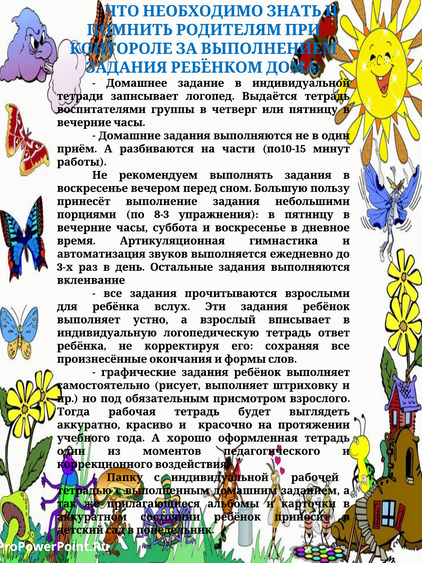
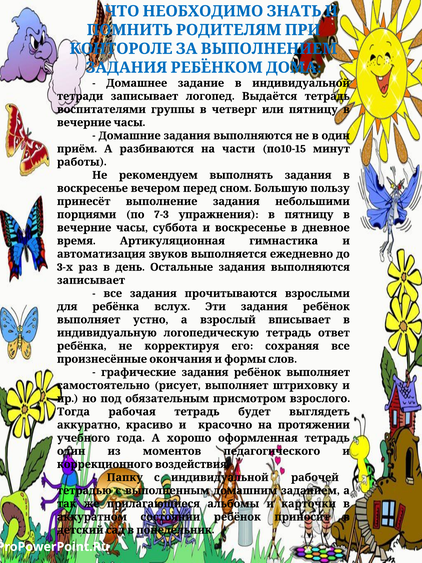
8-3: 8-3 -> 7-3
вклеивание at (91, 280): вклеивание -> записывает
